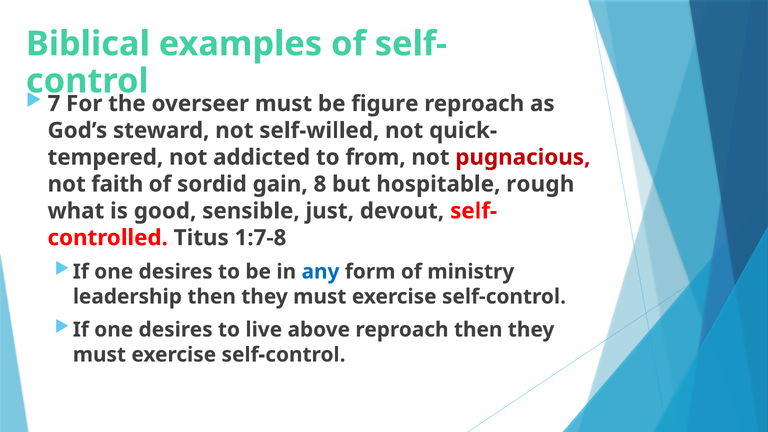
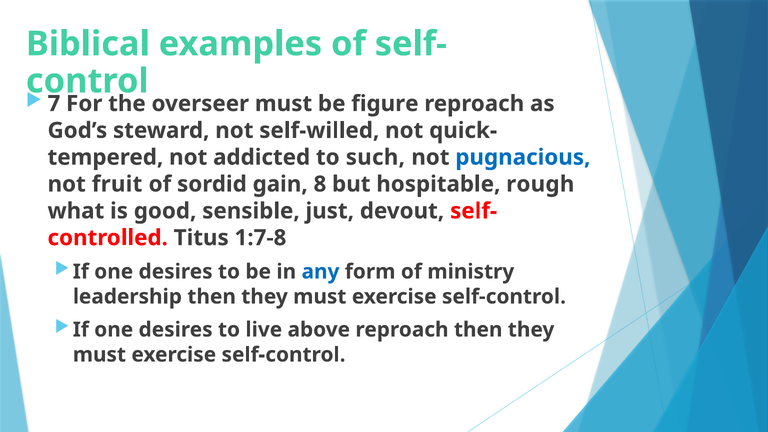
from: from -> such
pugnacious colour: red -> blue
faith: faith -> fruit
